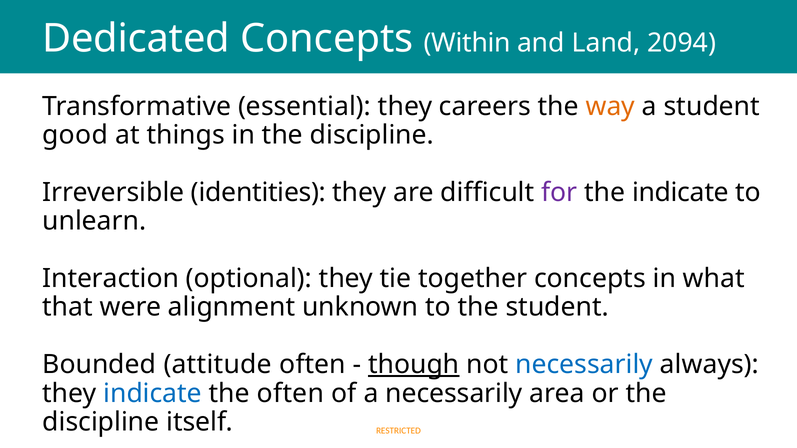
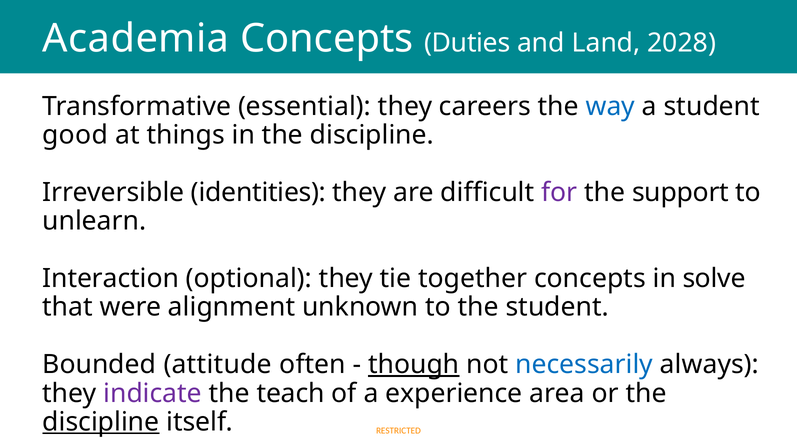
Dedicated: Dedicated -> Academia
Within: Within -> Duties
2094: 2094 -> 2028
way colour: orange -> blue
the indicate: indicate -> support
what: what -> solve
indicate at (153, 394) colour: blue -> purple
the often: often -> teach
a necessarily: necessarily -> experience
discipline at (101, 422) underline: none -> present
